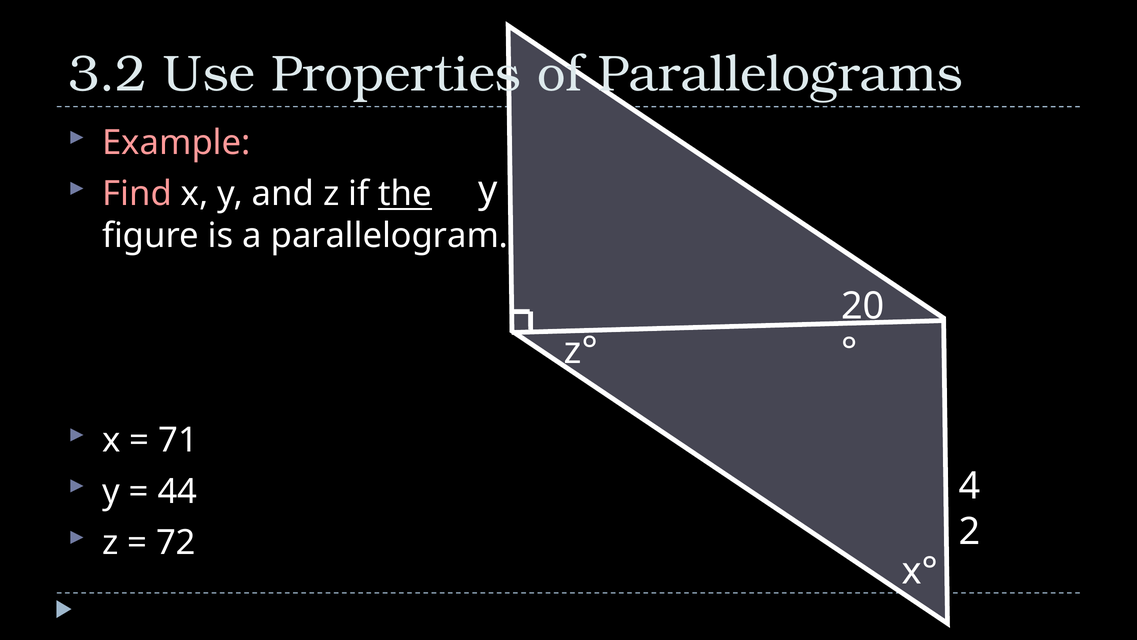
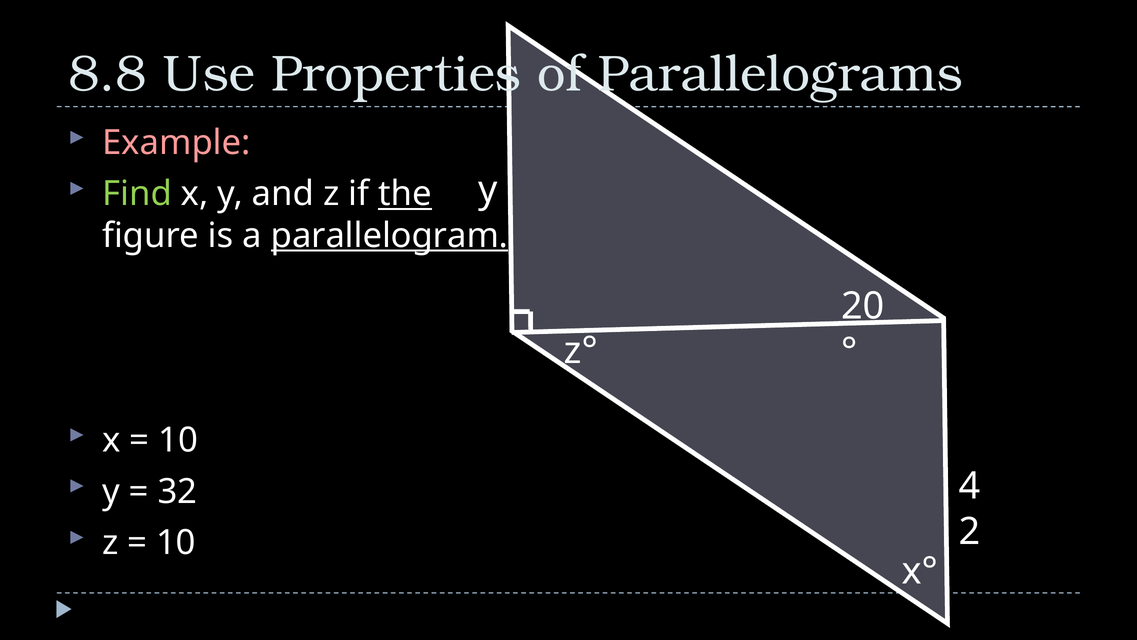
3.2: 3.2 -> 8.8
Find colour: pink -> light green
parallelogram underline: none -> present
71 at (178, 440): 71 -> 10
44: 44 -> 32
72 at (176, 542): 72 -> 10
